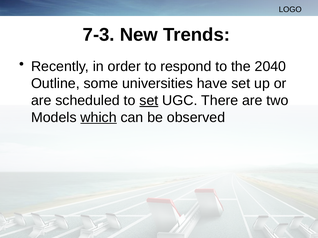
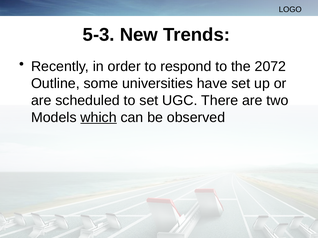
7-3: 7-3 -> 5-3
2040: 2040 -> 2072
set at (149, 101) underline: present -> none
